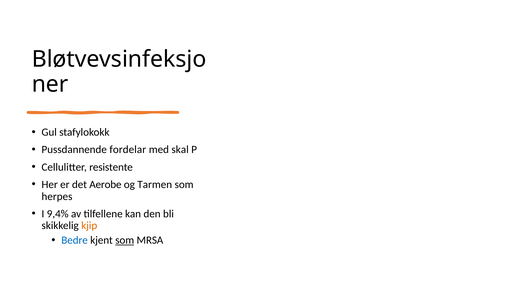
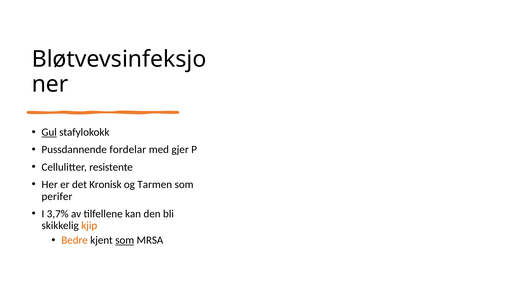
Gul at (49, 132) underline: none -> present
skal: skal -> gjer
Aerobe: Aerobe -> Kronisk
herpes: herpes -> perifer
9,4%: 9,4% -> 3,7%
Bedre colour: blue -> orange
